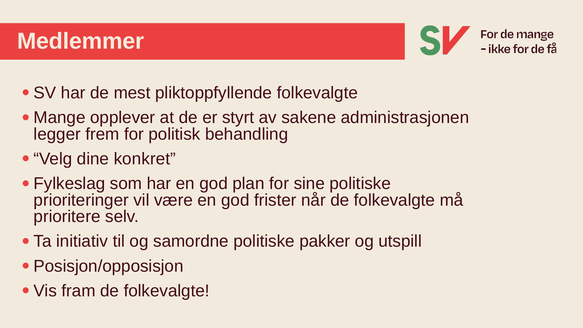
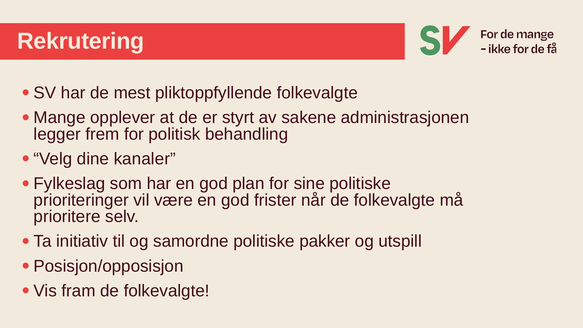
Medlemmer: Medlemmer -> Rekrutering
konkret: konkret -> kanaler
